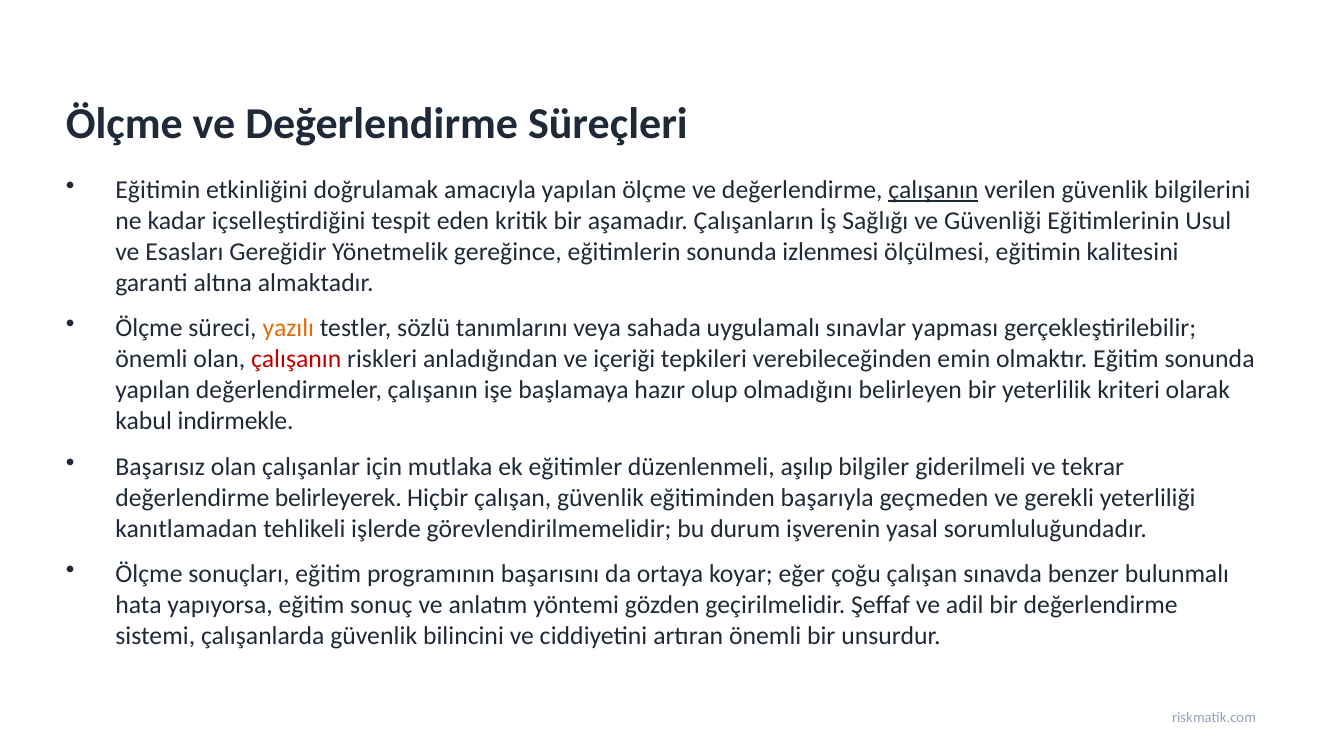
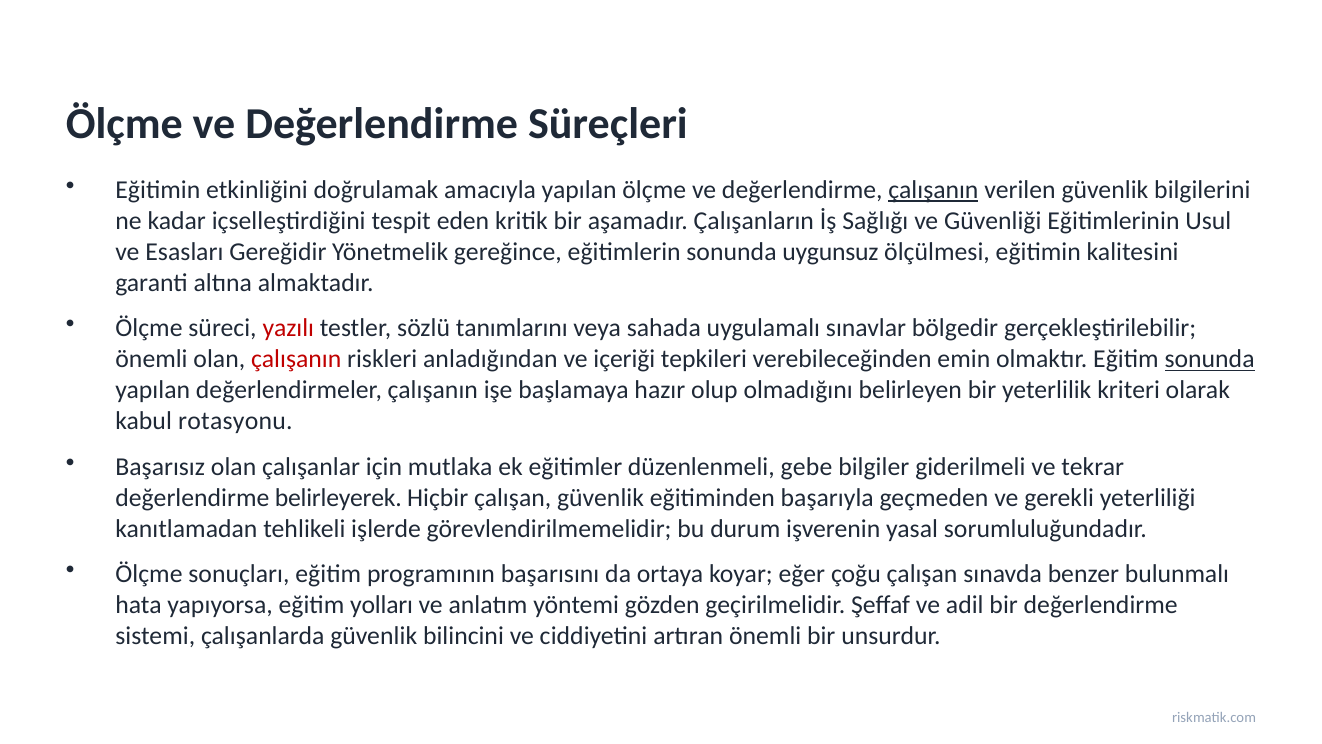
izlenmesi: izlenmesi -> uygunsuz
yazılı colour: orange -> red
yapması: yapması -> bölgedir
sonunda at (1210, 359) underline: none -> present
indirmekle: indirmekle -> rotasyonu
aşılıp: aşılıp -> gebe
sonuç: sonuç -> yolları
